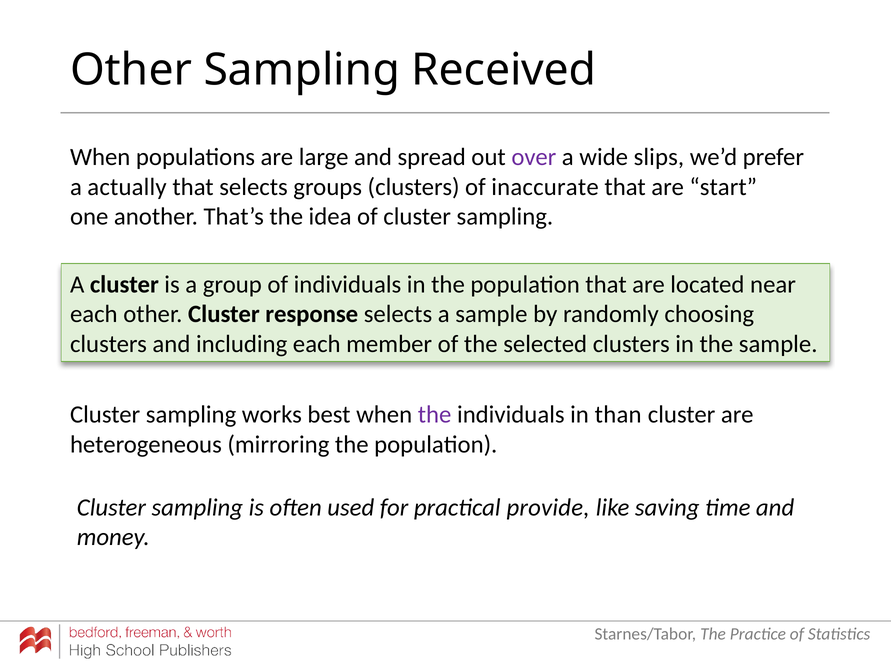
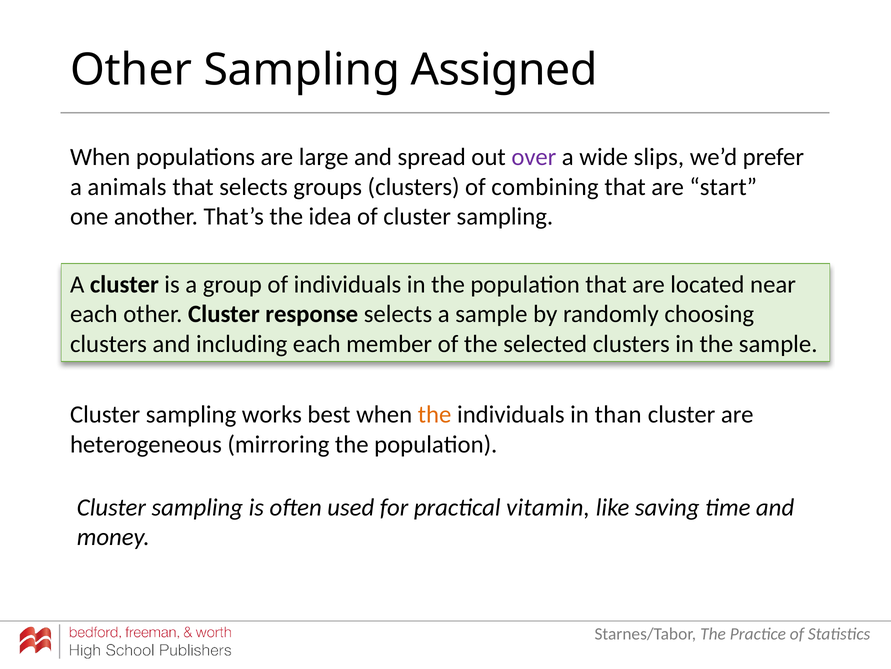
Received: Received -> Assigned
actually: actually -> animals
inaccurate: inaccurate -> combining
the at (435, 414) colour: purple -> orange
provide: provide -> vitamin
